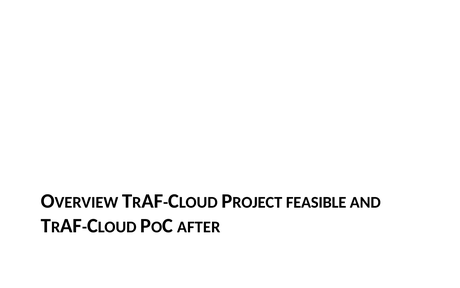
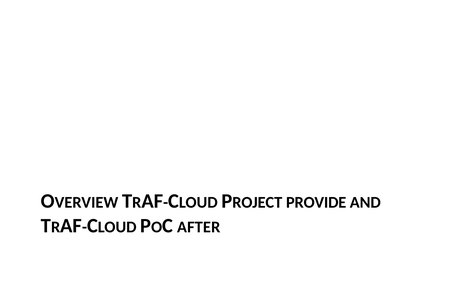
FEASIBLE: FEASIBLE -> PROVIDE
